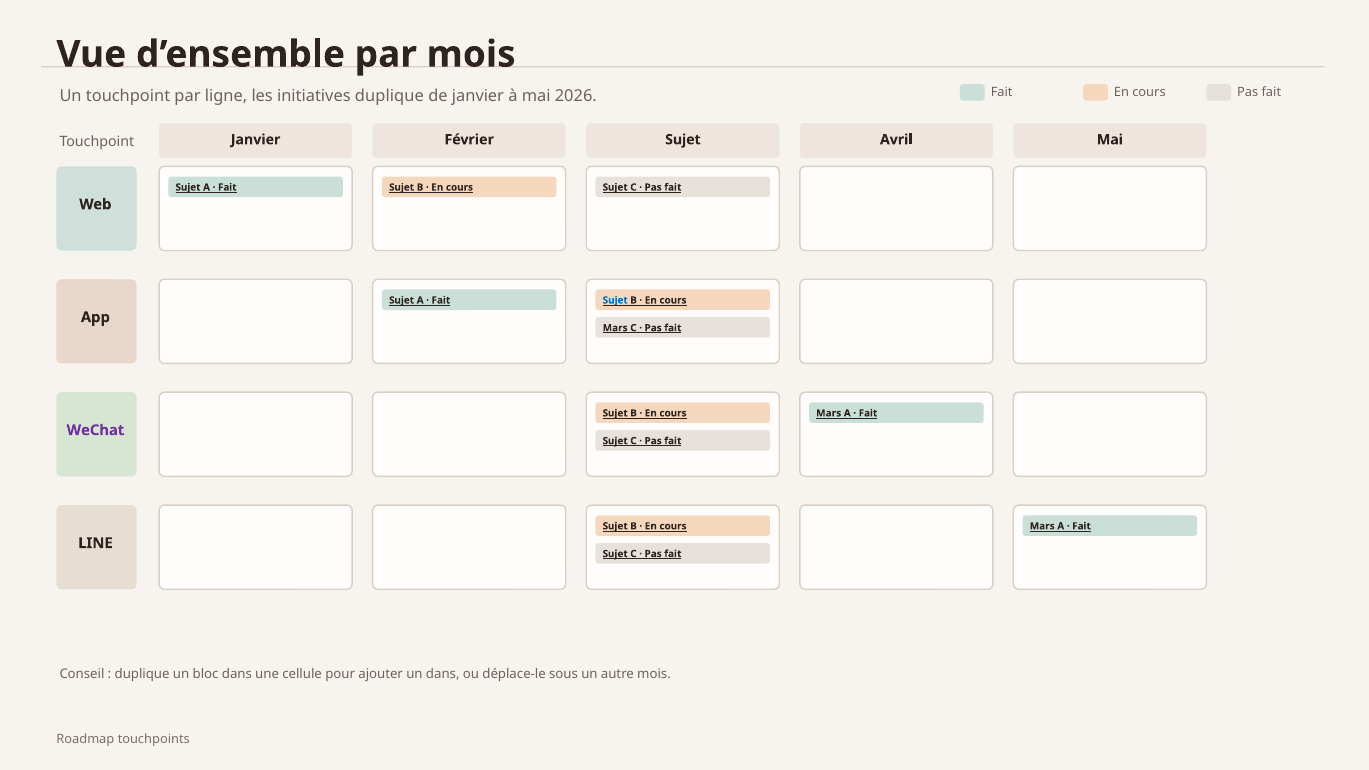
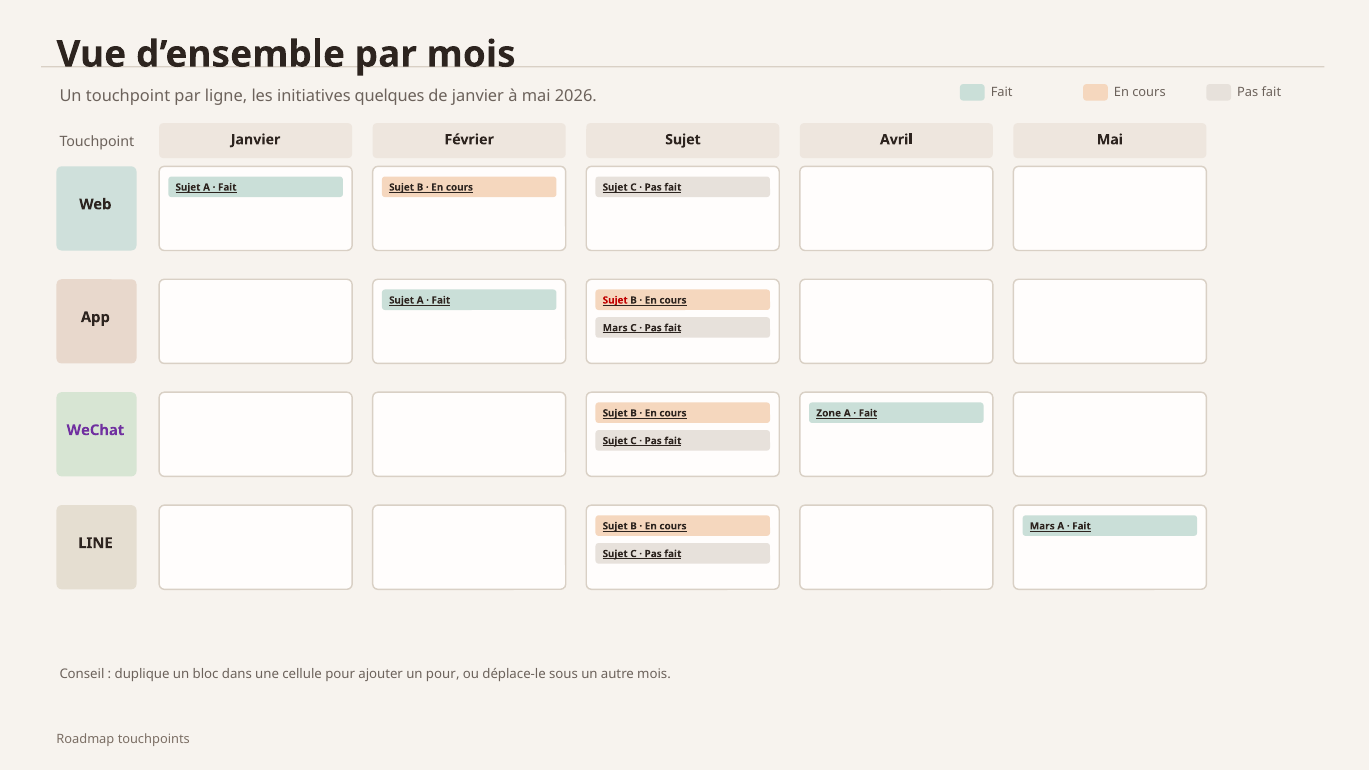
initiatives duplique: duplique -> quelques
Sujet at (615, 300) colour: blue -> red
Mars at (829, 413): Mars -> Zone
un dans: dans -> pour
